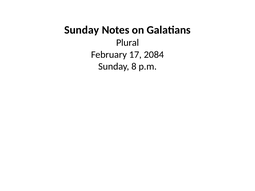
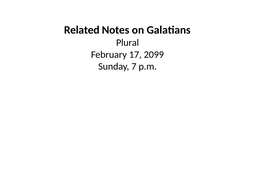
Sunday at (82, 30): Sunday -> Related
2084: 2084 -> 2099
8: 8 -> 7
